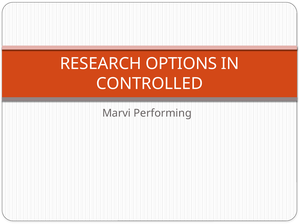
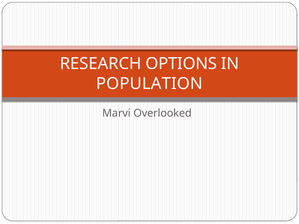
CONTROLLED: CONTROLLED -> POPULATION
Performing: Performing -> Overlooked
